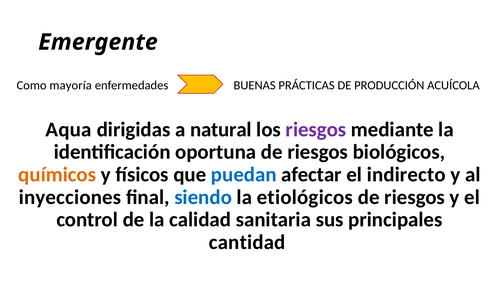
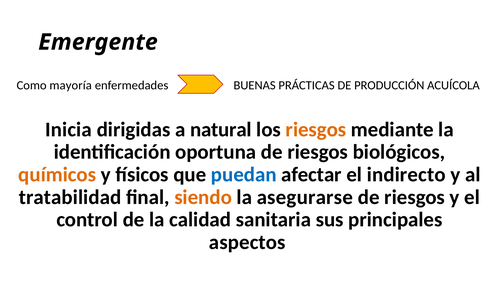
Aqua: Aqua -> Inicia
riesgos at (316, 130) colour: purple -> orange
inyecciones: inyecciones -> tratabilidad
siendo colour: blue -> orange
etiológicos: etiológicos -> asegurarse
cantidad: cantidad -> aspectos
